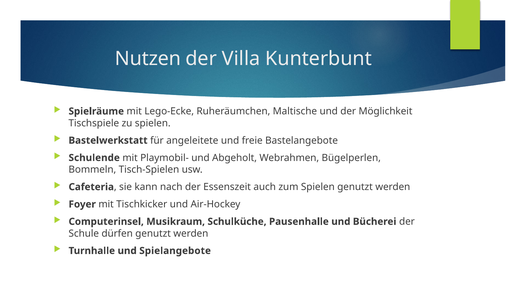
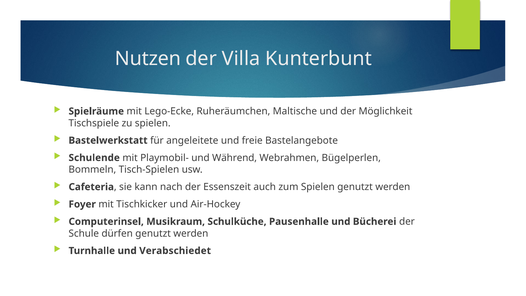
Abgeholt: Abgeholt -> Während
Spielangebote: Spielangebote -> Verabschiedet
